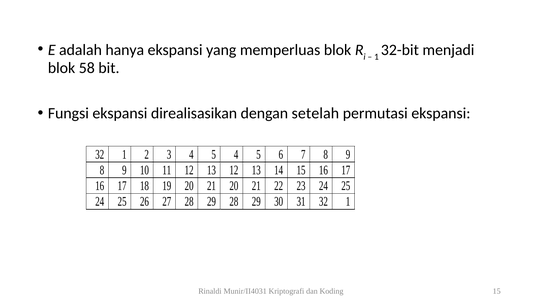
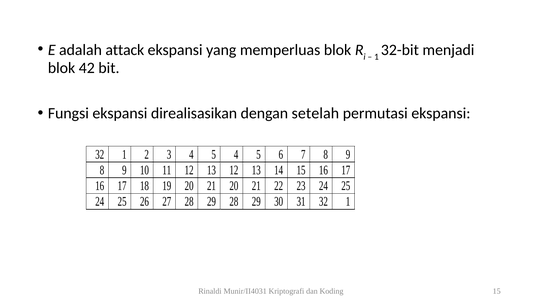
hanya: hanya -> attack
58: 58 -> 42
